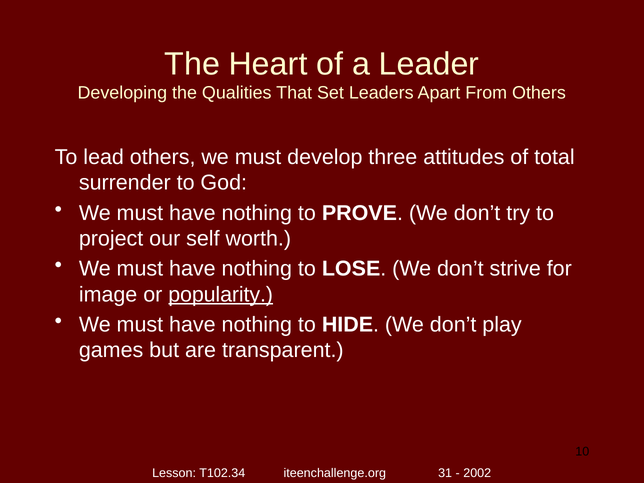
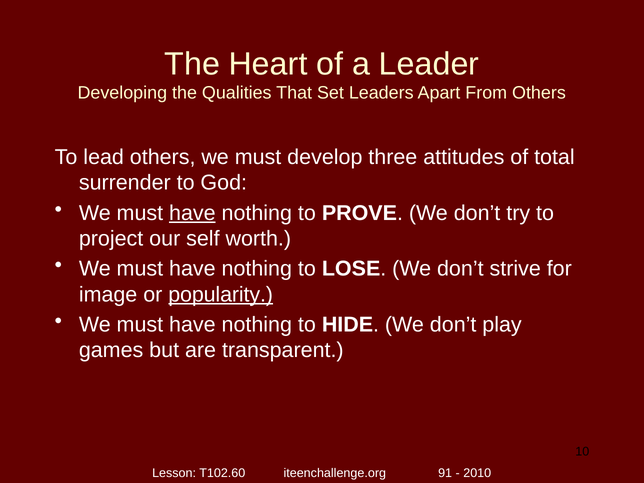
have at (192, 213) underline: none -> present
T102.34: T102.34 -> T102.60
31: 31 -> 91
2002: 2002 -> 2010
